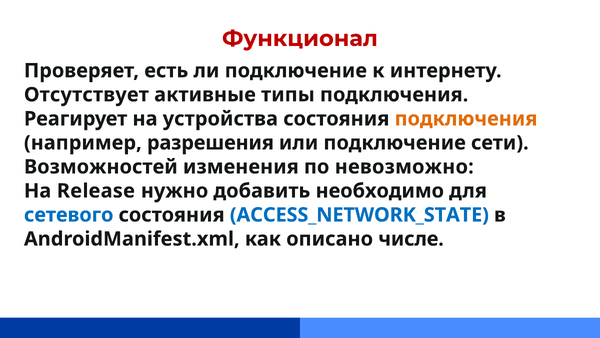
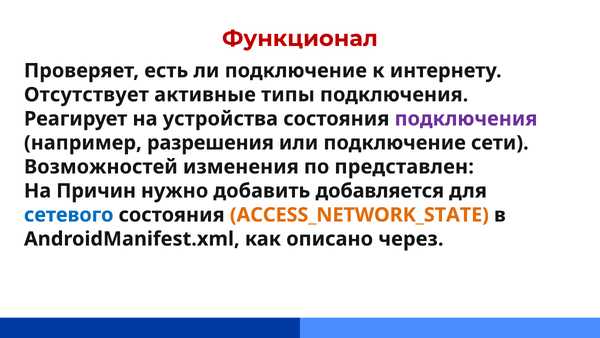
подключения at (466, 119) colour: orange -> purple
невозможно: невозможно -> представлен
Release: Release -> Причин
необходимо: необходимо -> добавляется
ACCESS_NETWORK_STATE colour: blue -> orange
числе: числе -> через
